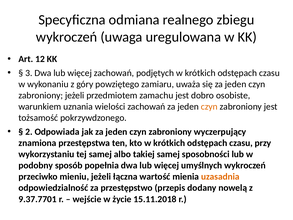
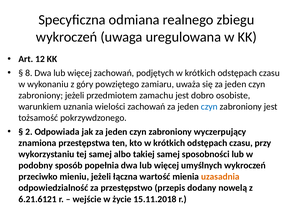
3: 3 -> 8
czyn at (209, 107) colour: orange -> blue
9.37.7701: 9.37.7701 -> 6.21.6121
